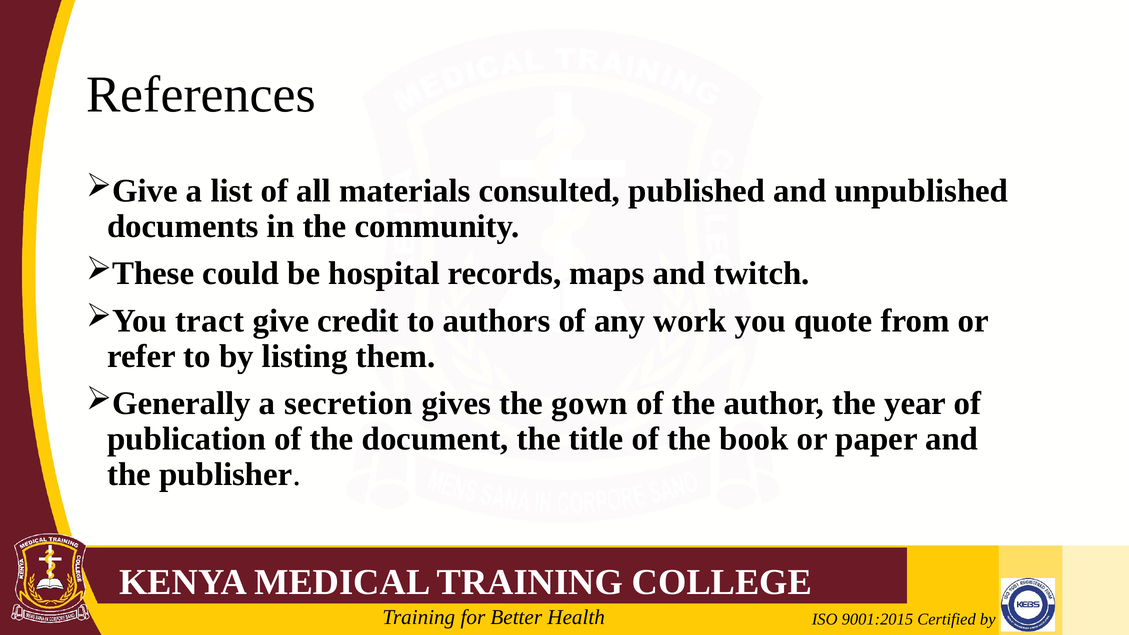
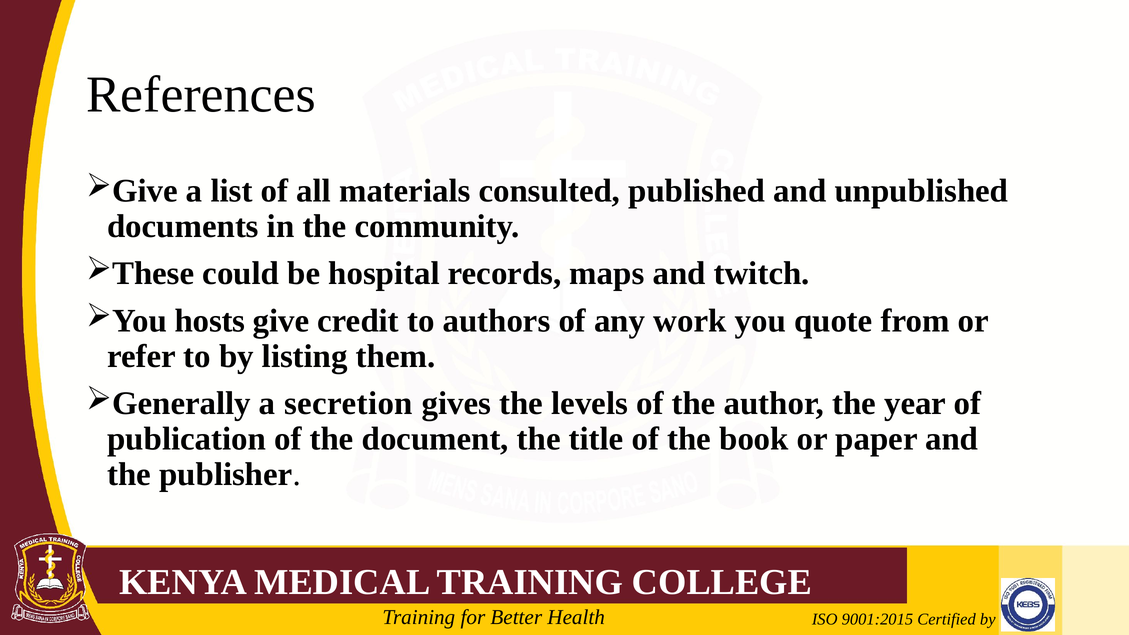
tract: tract -> hosts
gown: gown -> levels
